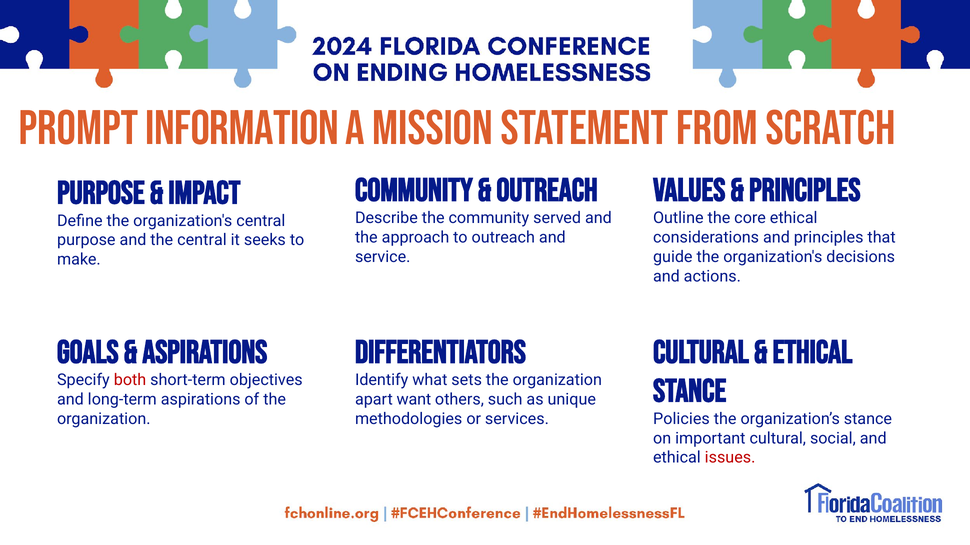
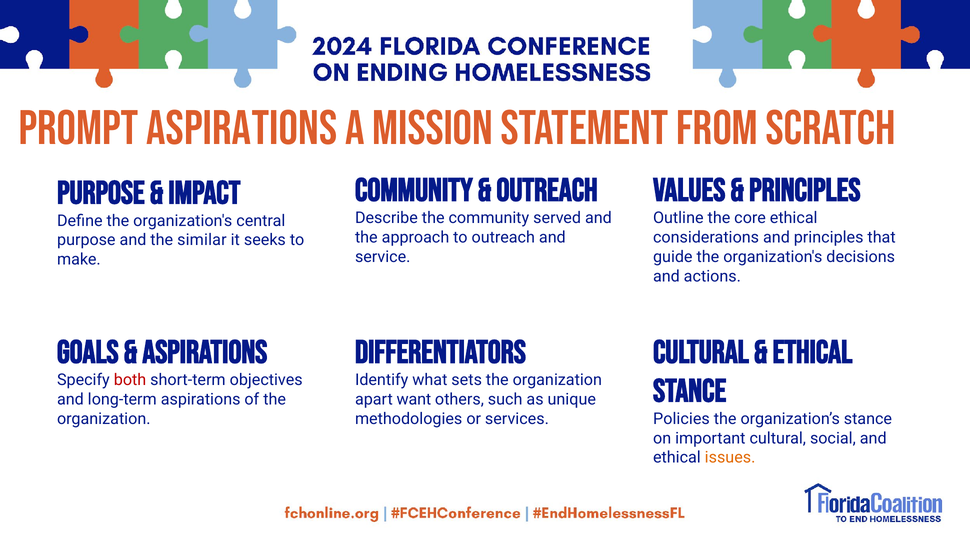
PROMPT INFORMATION: INFORMATION -> ASPIRATIONS
the central: central -> similar
issues colour: red -> orange
